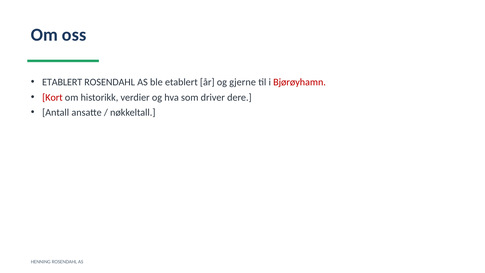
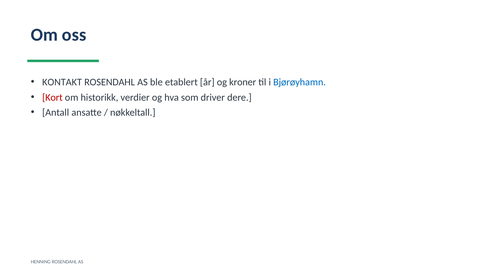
ETABLERT at (62, 82): ETABLERT -> KONTAKT
gjerne: gjerne -> kroner
Bjørøyhamn colour: red -> blue
